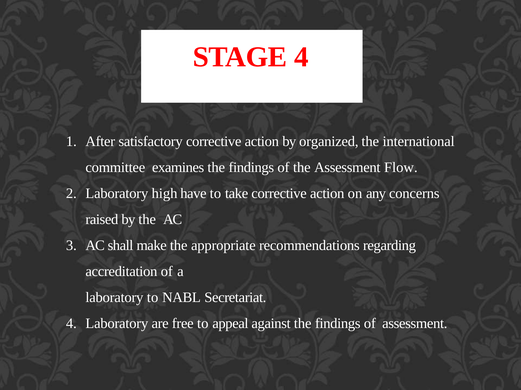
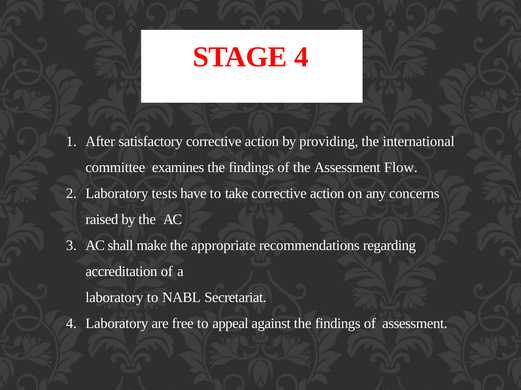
organized: organized -> providing
high: high -> tests
